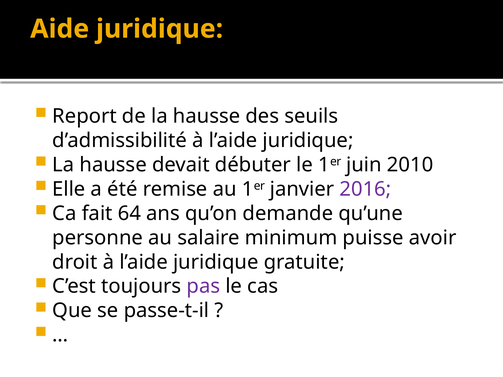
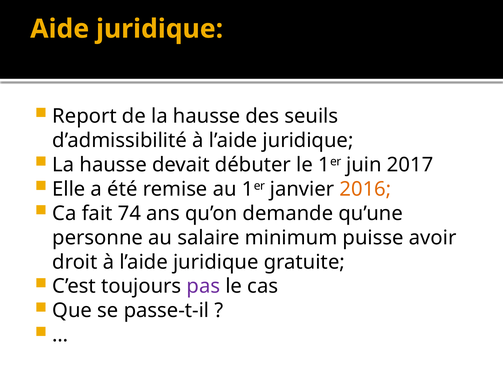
2010: 2010 -> 2017
2016 colour: purple -> orange
64: 64 -> 74
